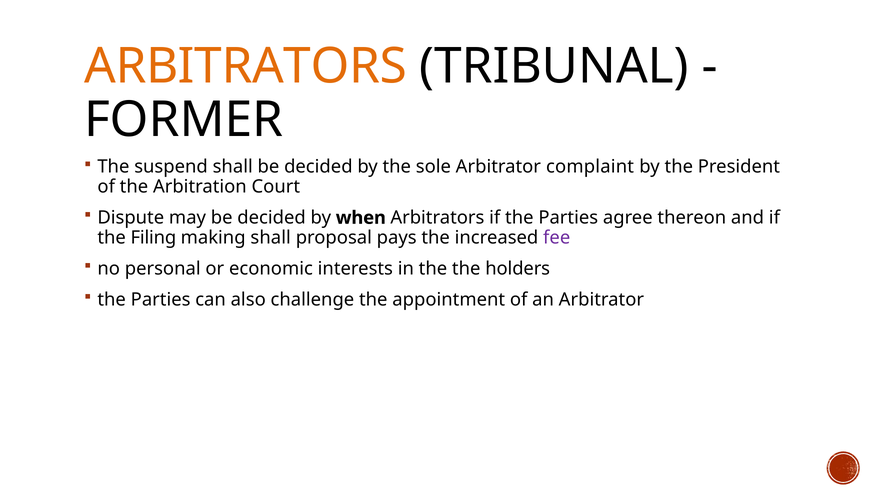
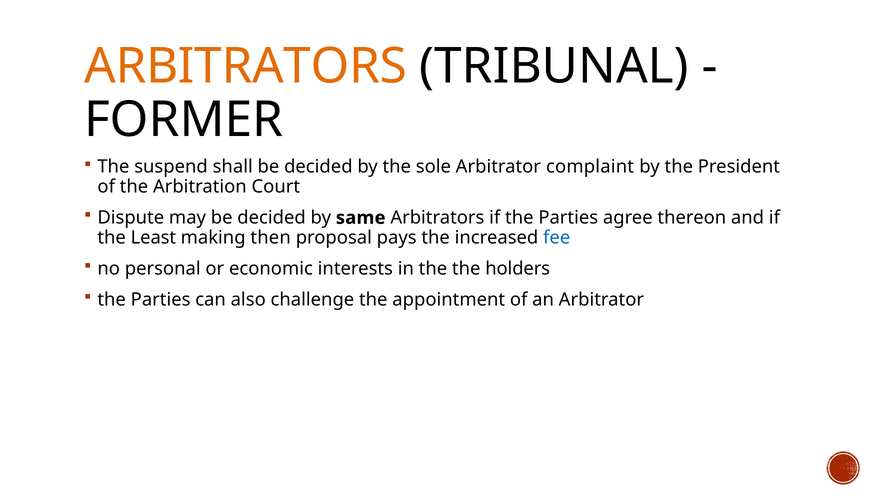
when: when -> same
Filing: Filing -> Least
making shall: shall -> then
fee colour: purple -> blue
